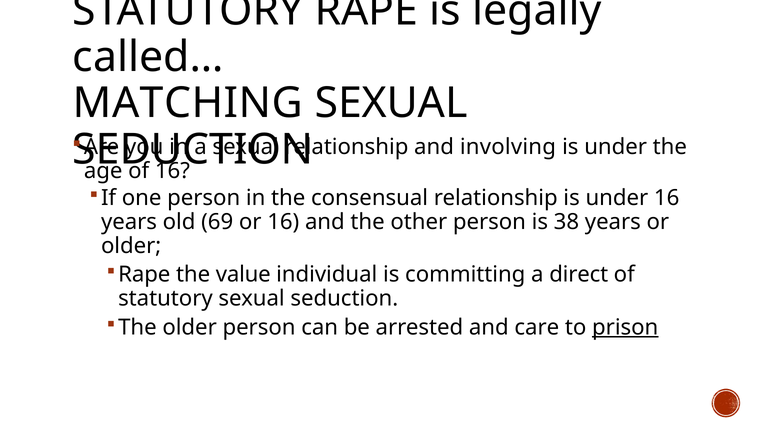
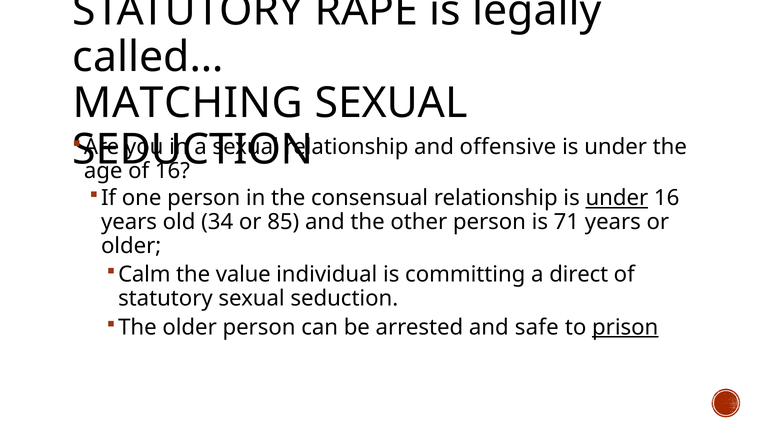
involving: involving -> offensive
under at (617, 198) underline: none -> present
69: 69 -> 34
or 16: 16 -> 85
38: 38 -> 71
Rape at (144, 275): Rape -> Calm
care: care -> safe
